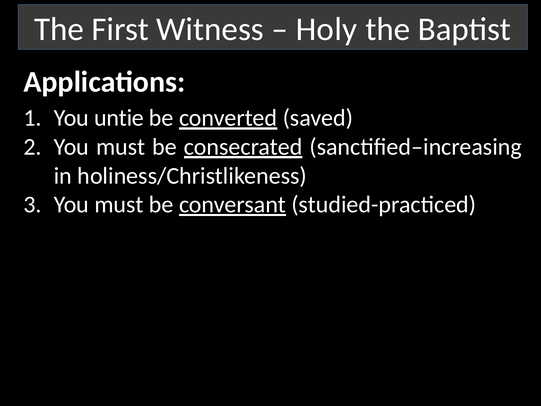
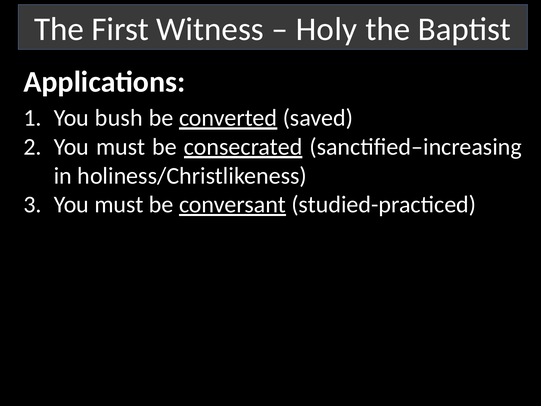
untie: untie -> bush
